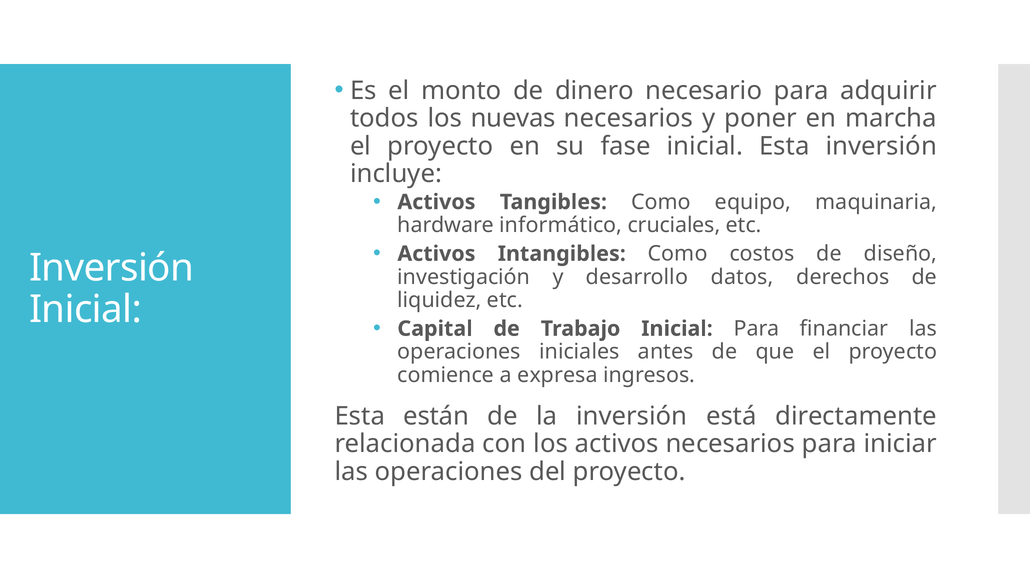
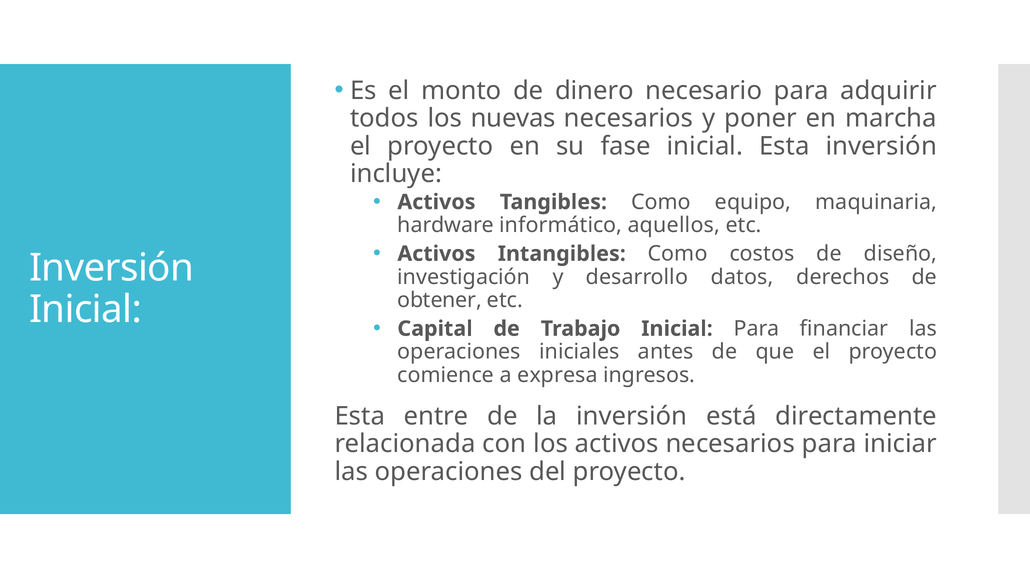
cruciales: cruciales -> aquellos
liquidez: liquidez -> obtener
están: están -> entre
